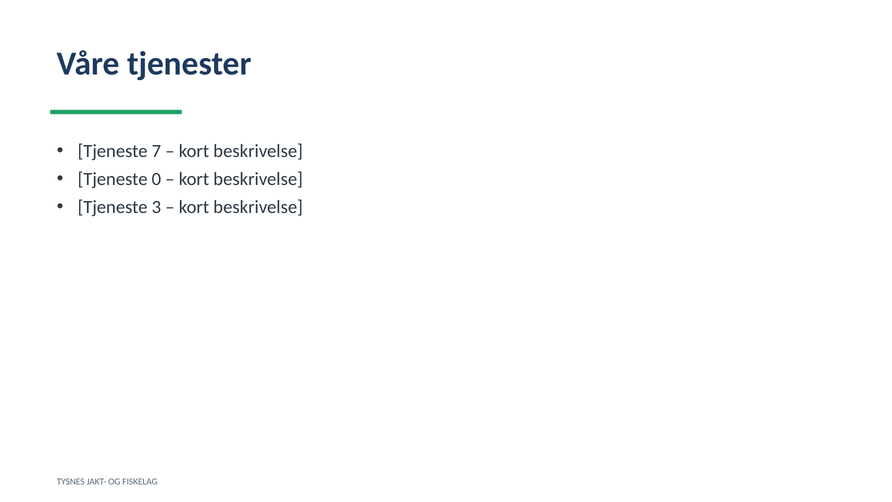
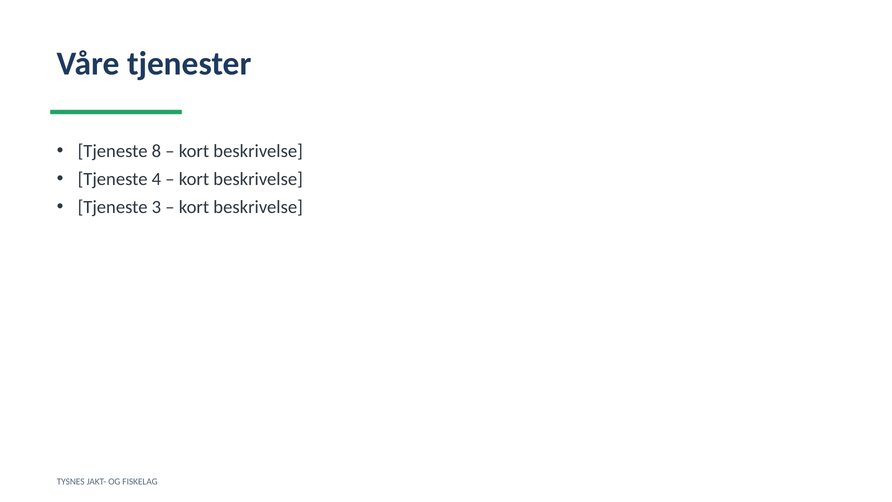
7: 7 -> 8
0: 0 -> 4
